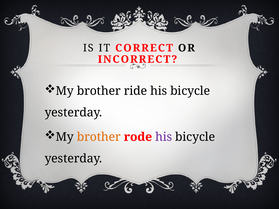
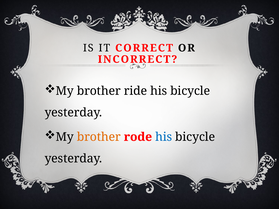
his at (164, 137) colour: purple -> blue
